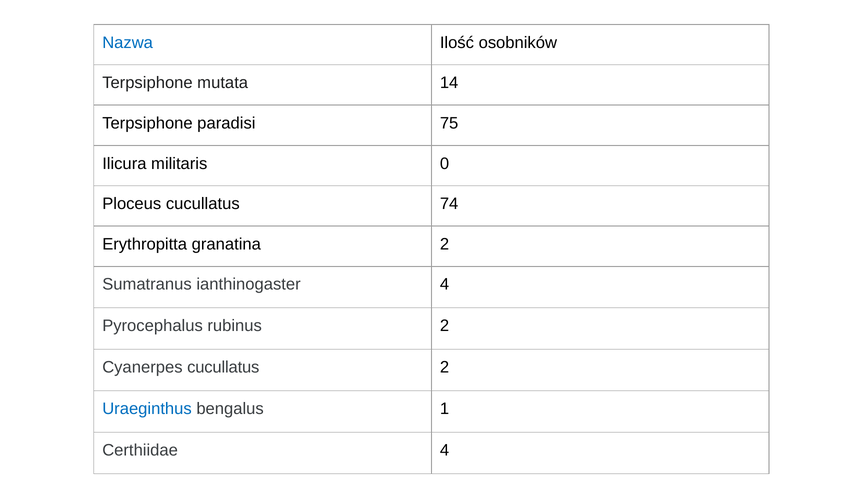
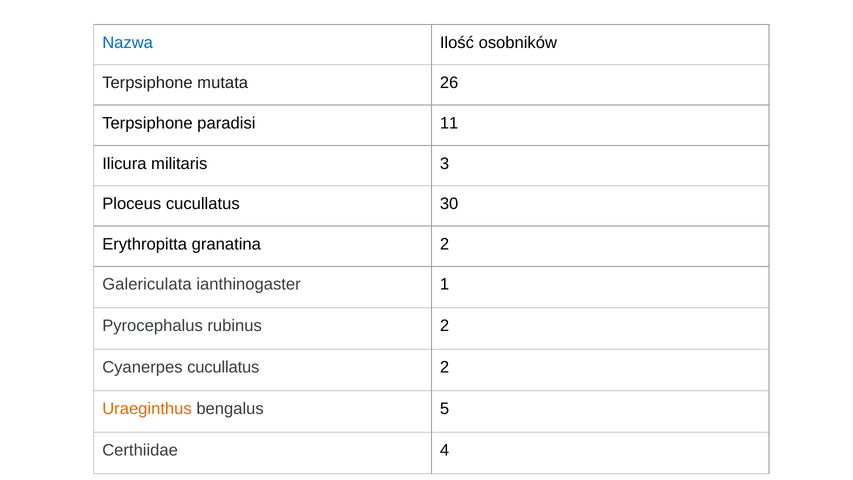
14: 14 -> 26
75: 75 -> 11
0: 0 -> 3
74: 74 -> 30
Sumatranus: Sumatranus -> Galericulata
ianthinogaster 4: 4 -> 1
Uraeginthus colour: blue -> orange
1: 1 -> 5
